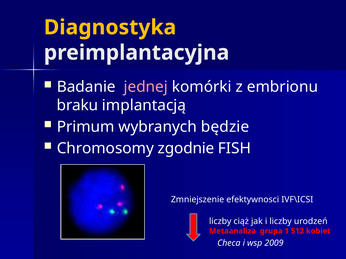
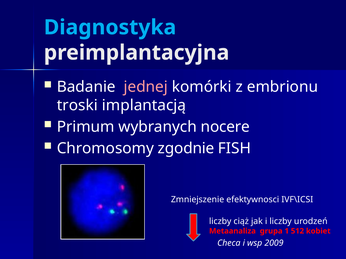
Diagnostyka colour: yellow -> light blue
braku: braku -> troski
będzie: będzie -> nocere
